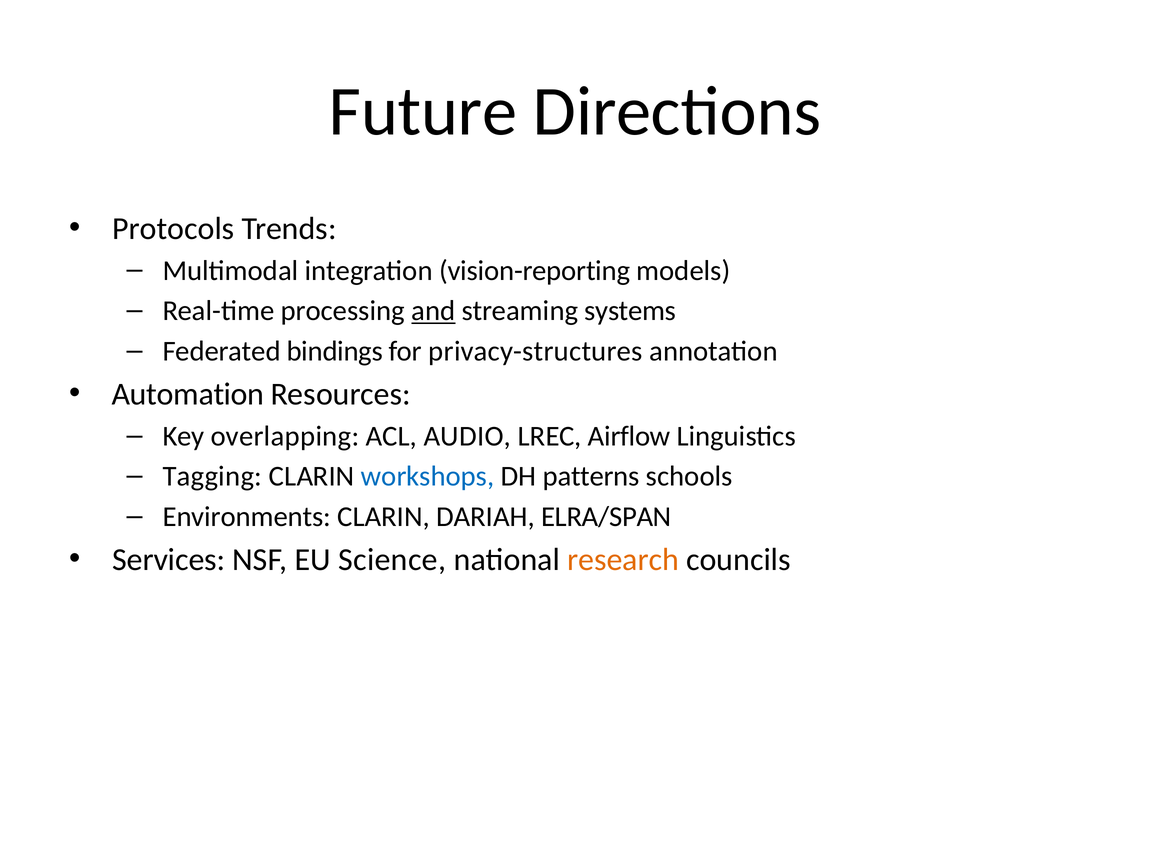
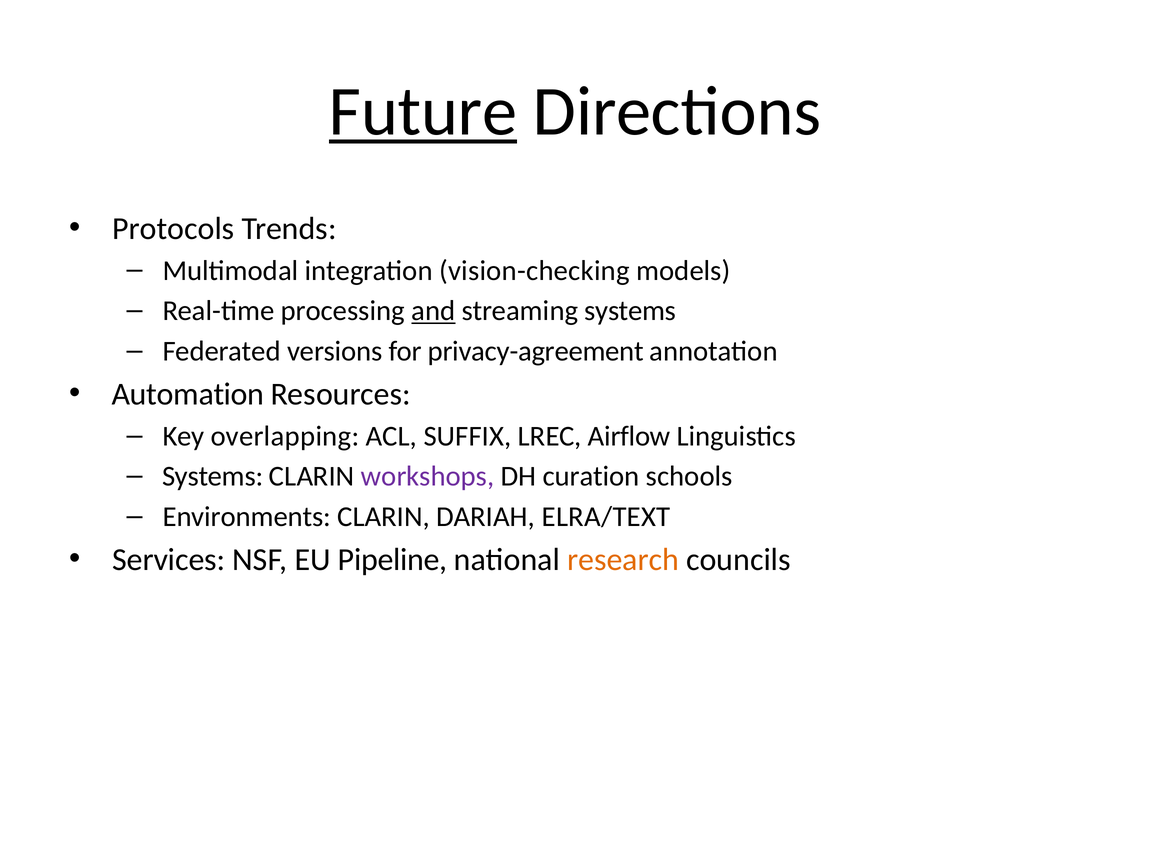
Future underline: none -> present
vision-reporting: vision-reporting -> vision-checking
bindings: bindings -> versions
privacy-structures: privacy-structures -> privacy-agreement
AUDIO: AUDIO -> SUFFIX
Tagging at (212, 477): Tagging -> Systems
workshops colour: blue -> purple
patterns: patterns -> curation
ELRA/SPAN: ELRA/SPAN -> ELRA/TEXT
Science: Science -> Pipeline
